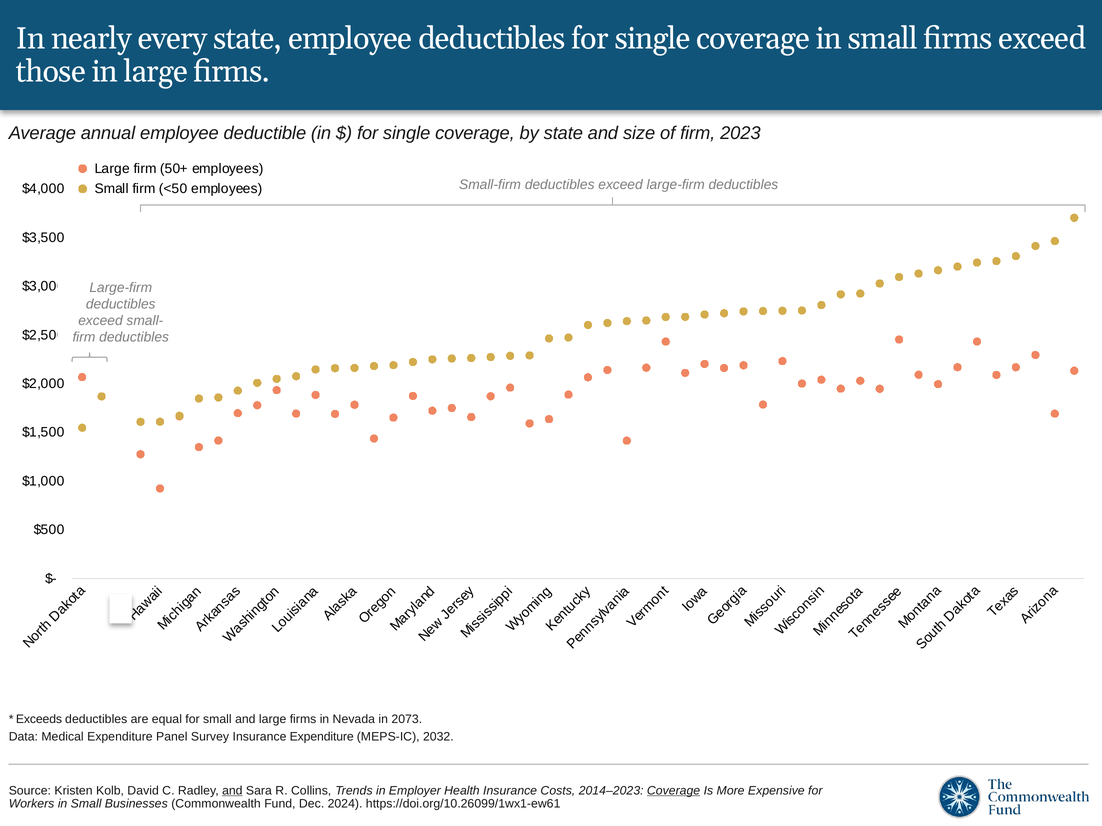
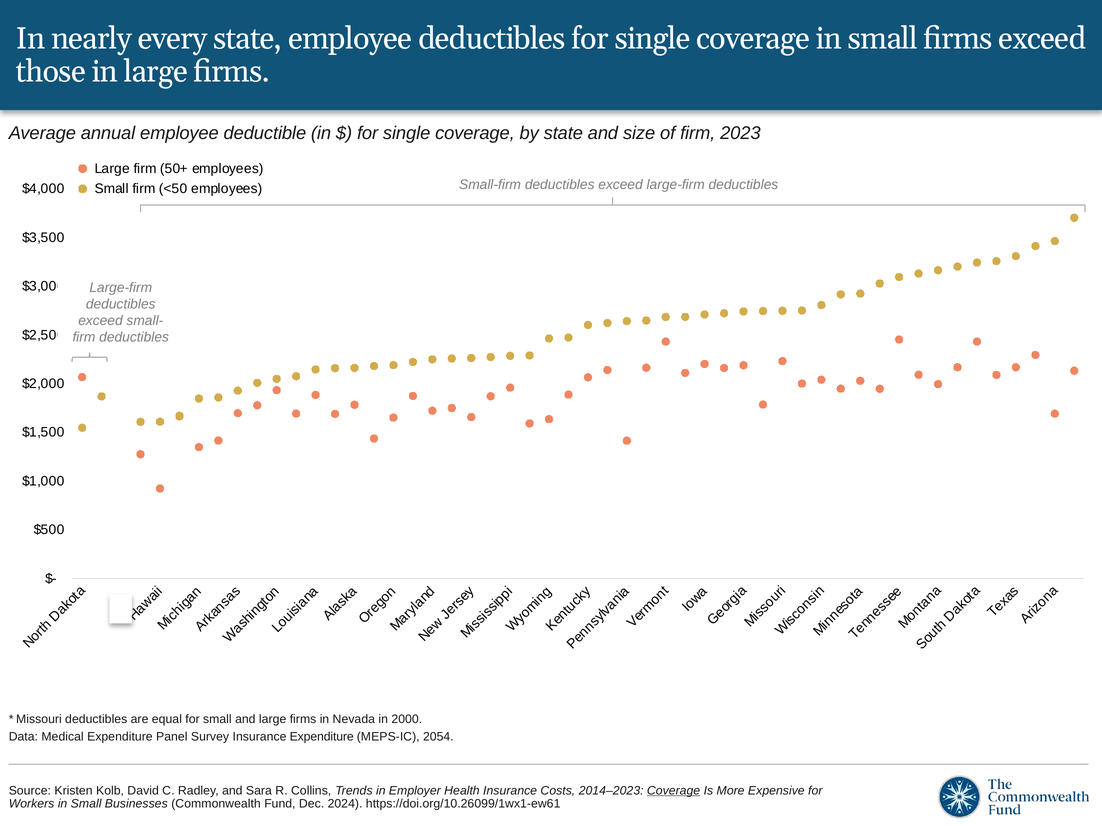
Exceeds: Exceeds -> Missouri
2073: 2073 -> 2000
2032: 2032 -> 2054
and at (232, 791) underline: present -> none
